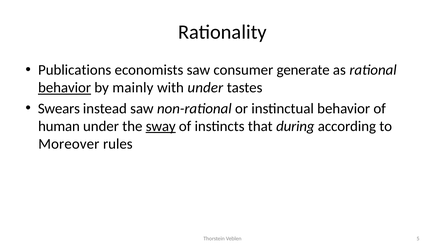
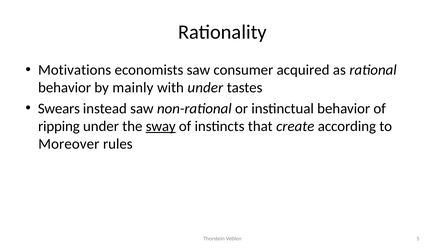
Publications: Publications -> Motivations
generate: generate -> acquired
behavior at (65, 88) underline: present -> none
human: human -> ripping
during: during -> create
